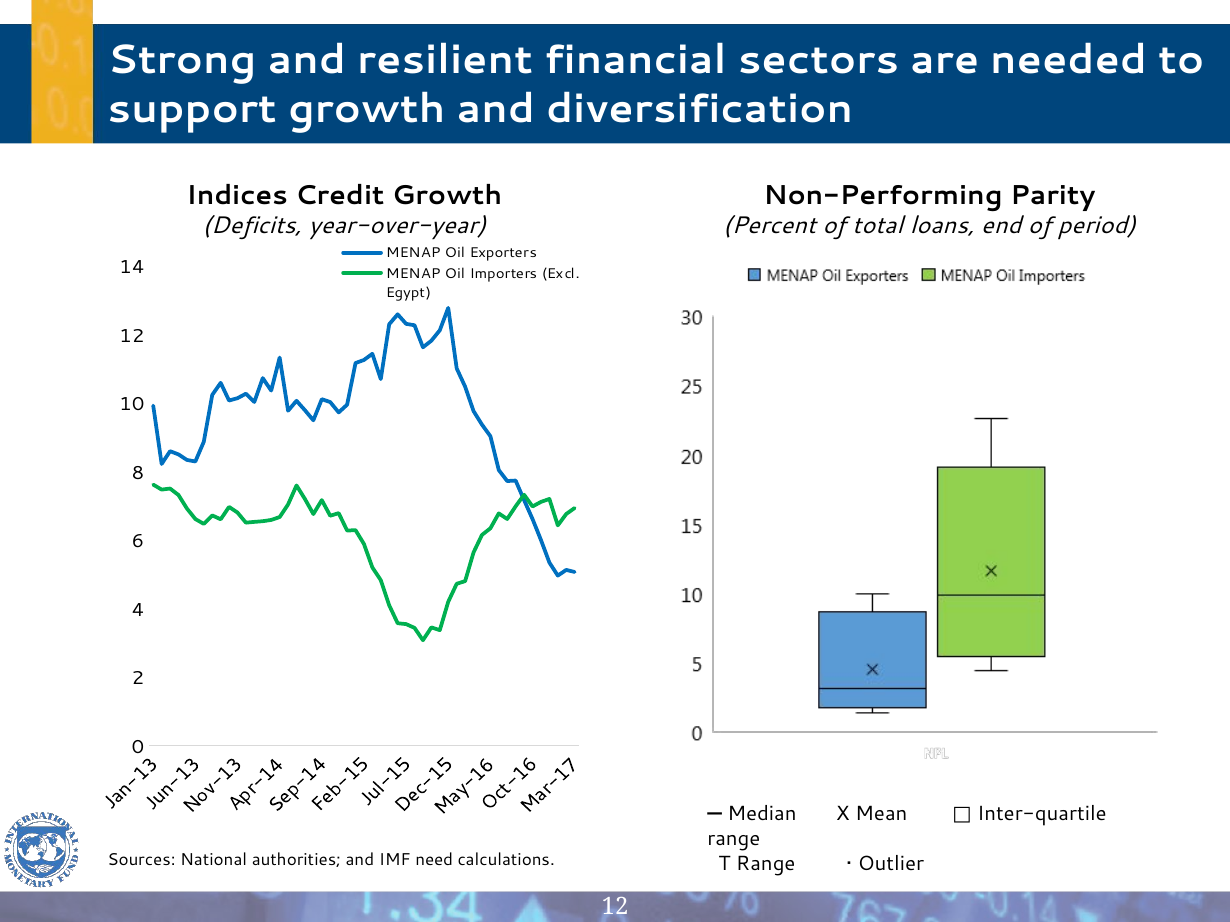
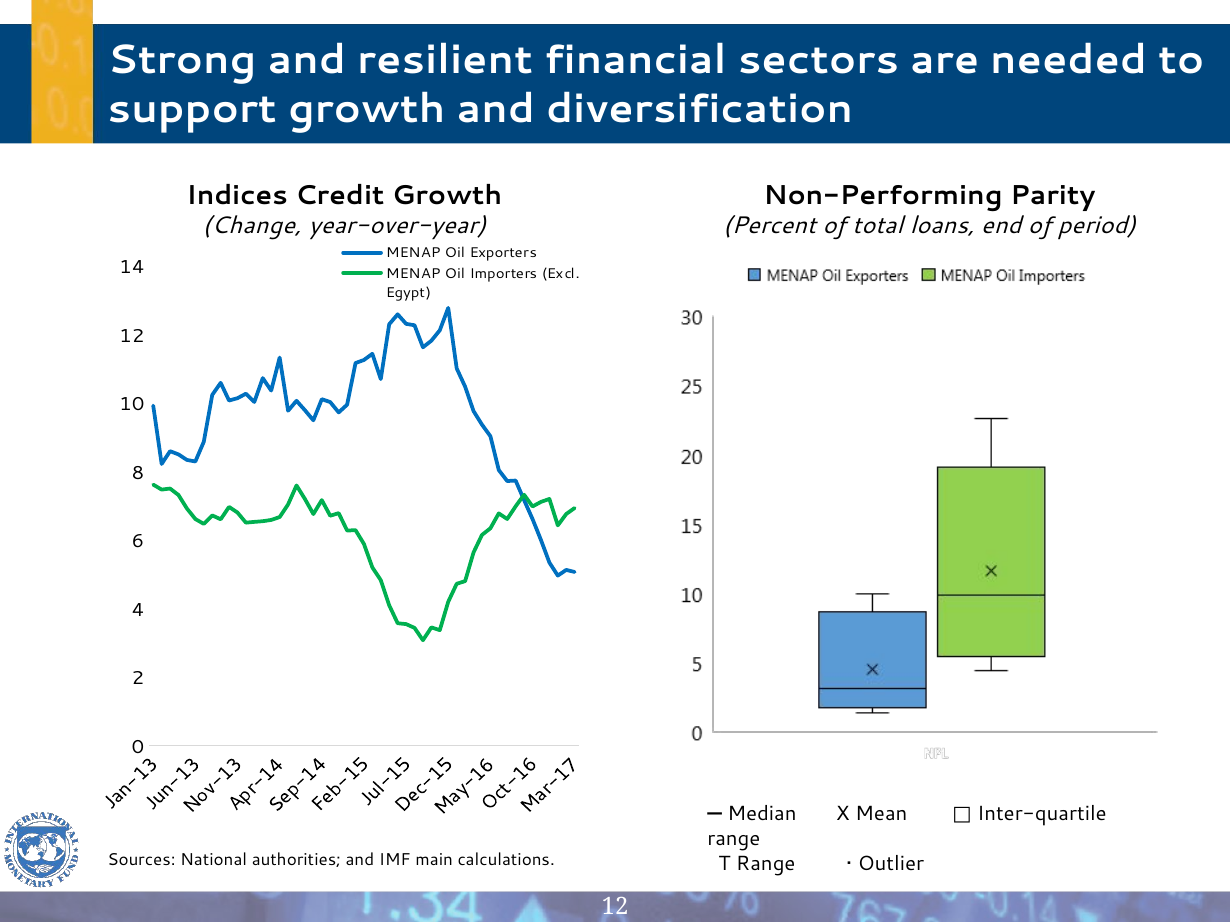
Deficits: Deficits -> Change
need: need -> main
